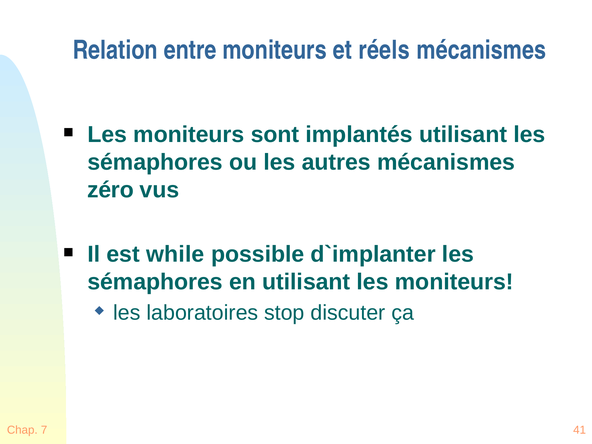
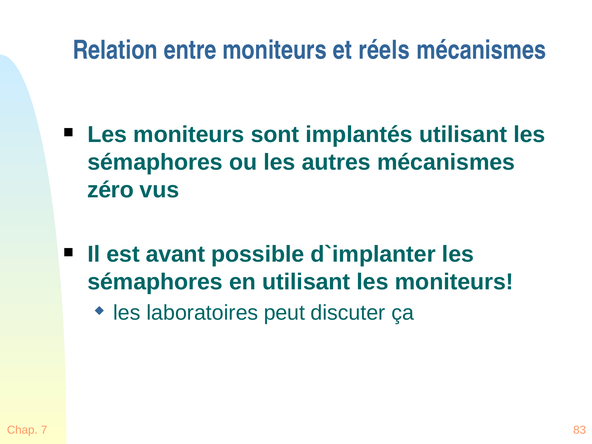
while: while -> avant
stop: stop -> peut
41: 41 -> 83
